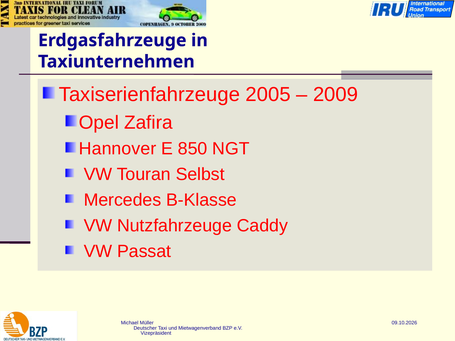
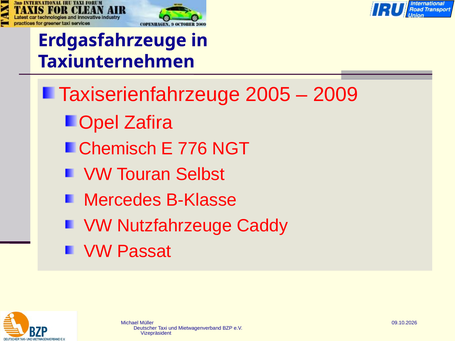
Hannover: Hannover -> Chemisch
850: 850 -> 776
